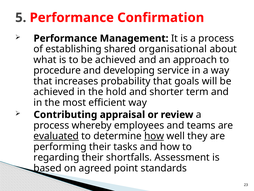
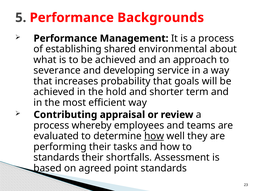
Confirmation: Confirmation -> Backgrounds
organisational: organisational -> environmental
procedure: procedure -> severance
evaluated underline: present -> none
regarding at (56, 157): regarding -> standards
